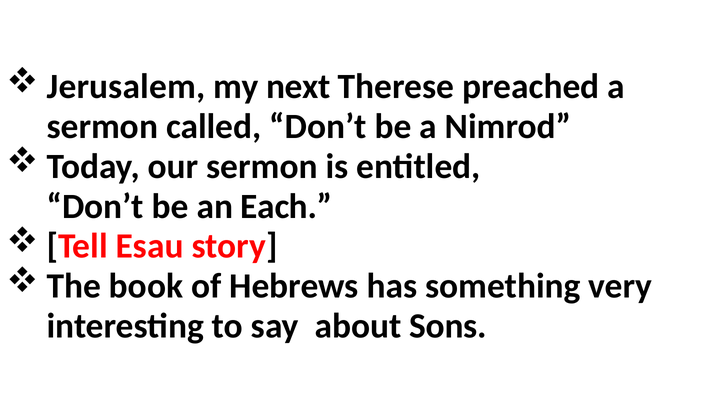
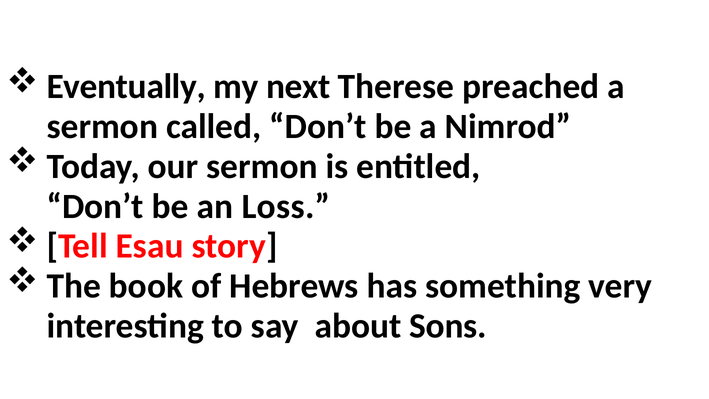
Jerusalem: Jerusalem -> Eventually
Each: Each -> Loss
